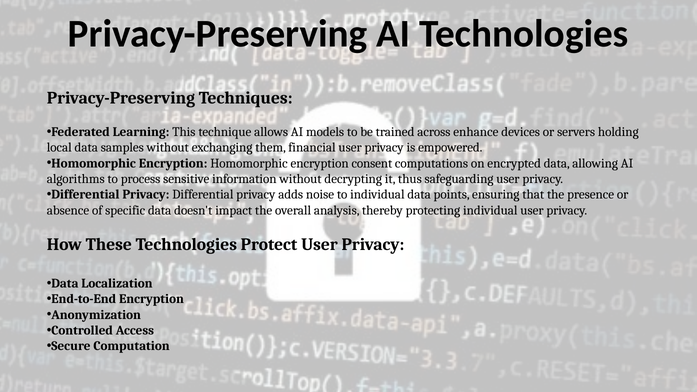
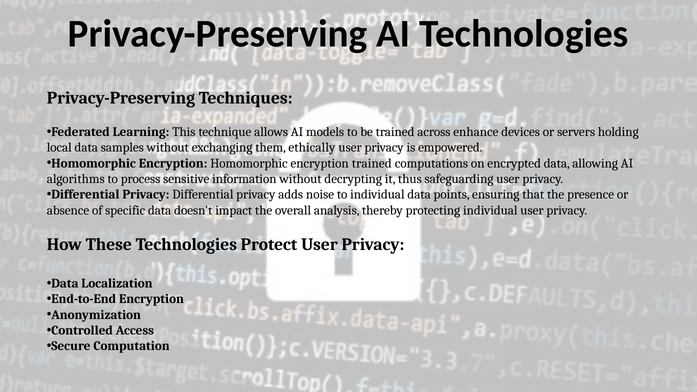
financial: financial -> ethically
encryption consent: consent -> trained
